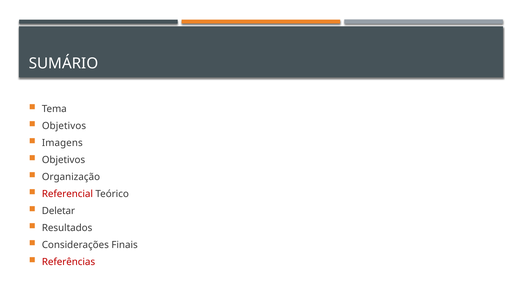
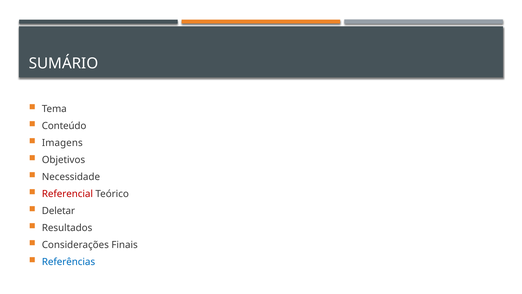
Objetivos at (64, 126): Objetivos -> Conteúdo
Organização: Organização -> Necessidade
Referências colour: red -> blue
